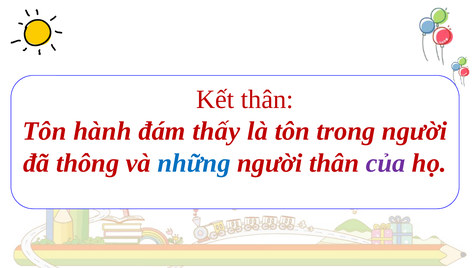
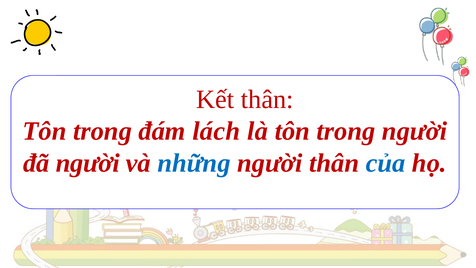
hành at (102, 131): hành -> trong
thấy: thấy -> lách
đã thông: thông -> người
của colour: purple -> blue
